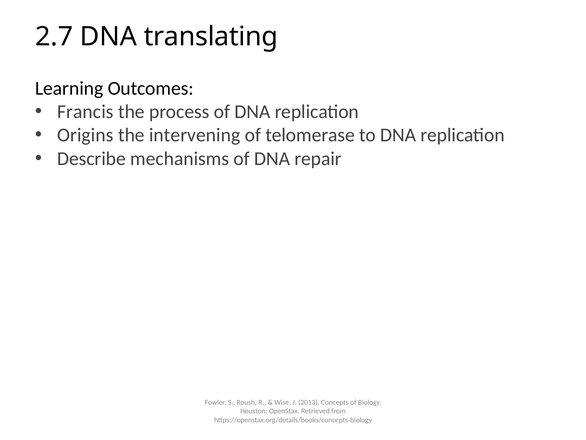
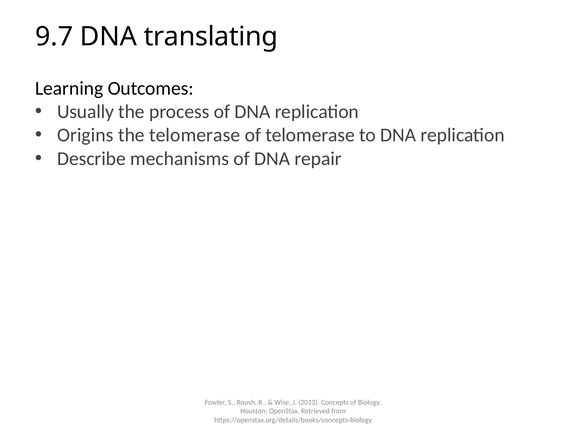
2.7: 2.7 -> 9.7
Francis: Francis -> Usually
the intervening: intervening -> telomerase
